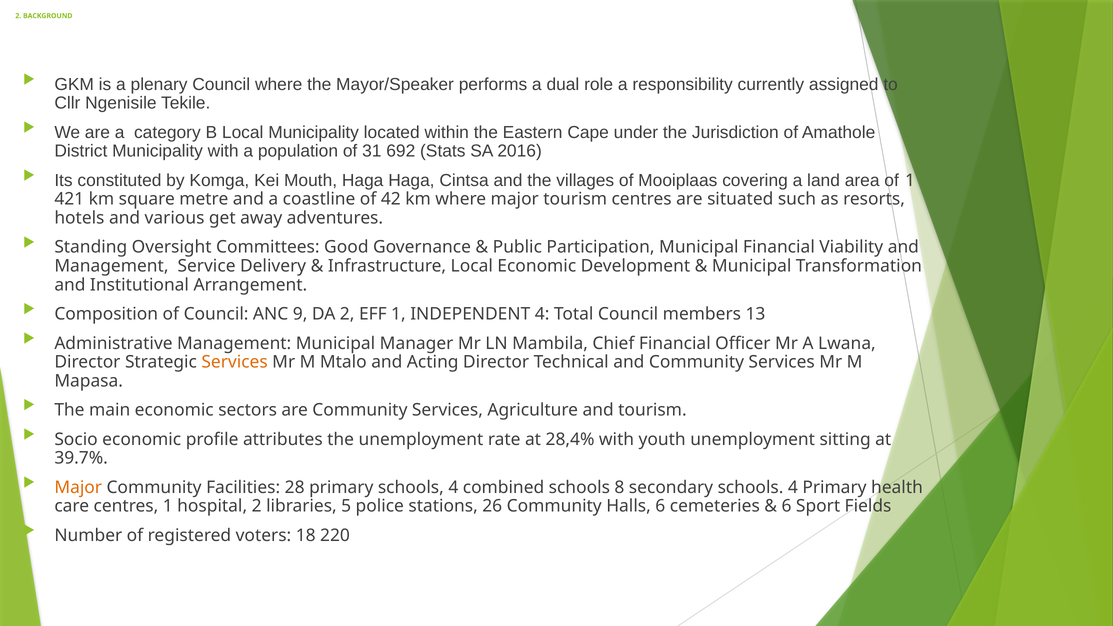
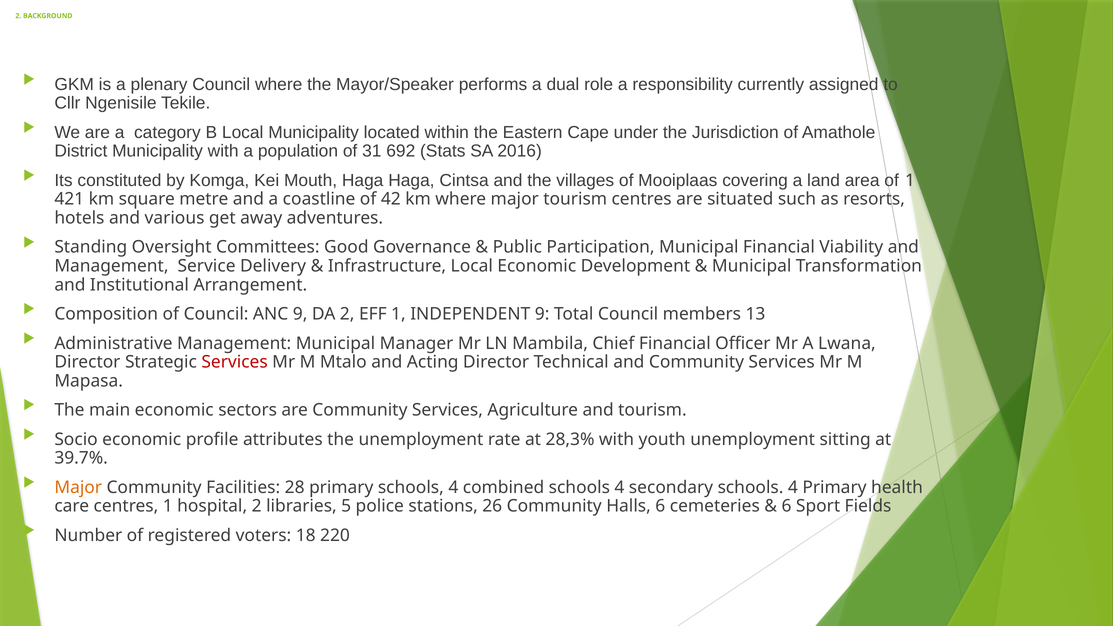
INDEPENDENT 4: 4 -> 9
Services at (235, 362) colour: orange -> red
28,4%: 28,4% -> 28,3%
combined schools 8: 8 -> 4
